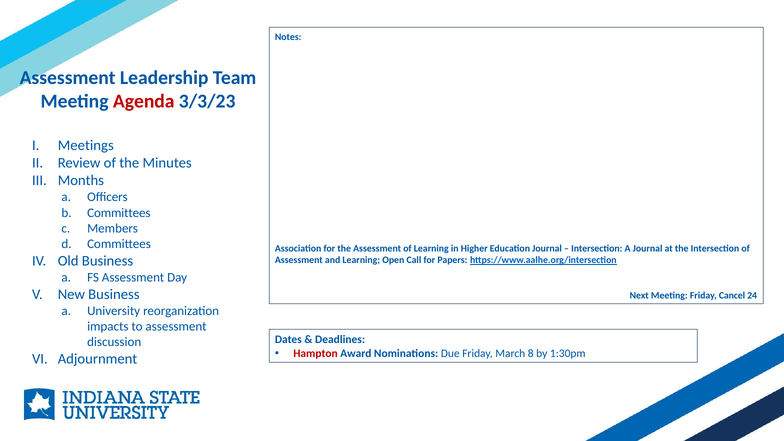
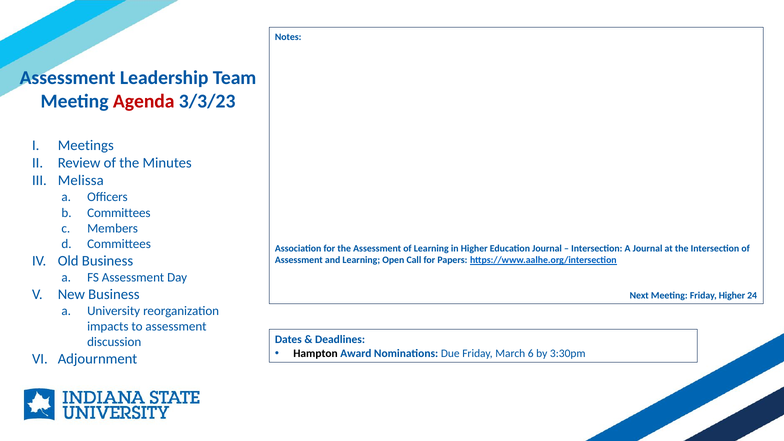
Months: Months -> Melissa
Friday Cancel: Cancel -> Higher
Hampton colour: red -> black
8: 8 -> 6
1:30pm: 1:30pm -> 3:30pm
